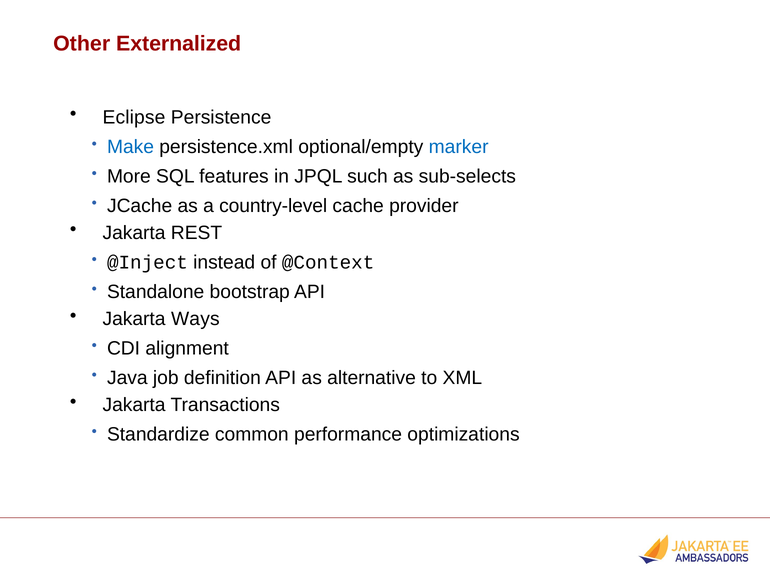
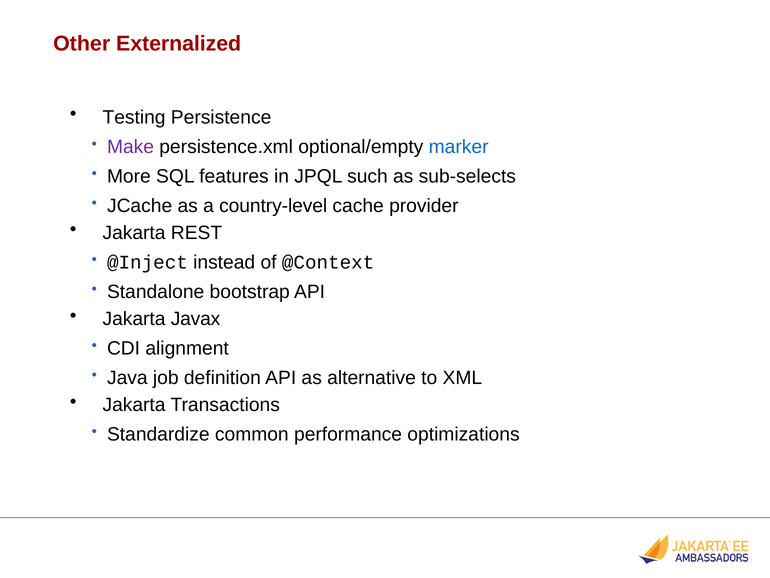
Eclipse: Eclipse -> Testing
Make colour: blue -> purple
Ways: Ways -> Javax
